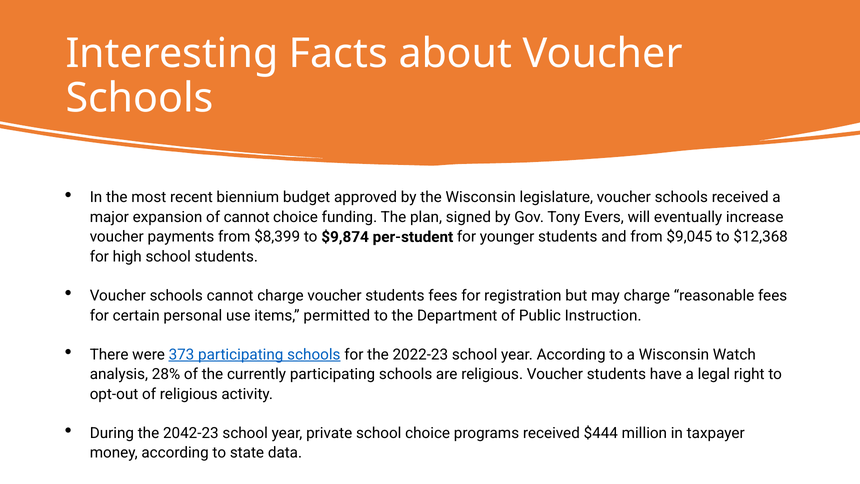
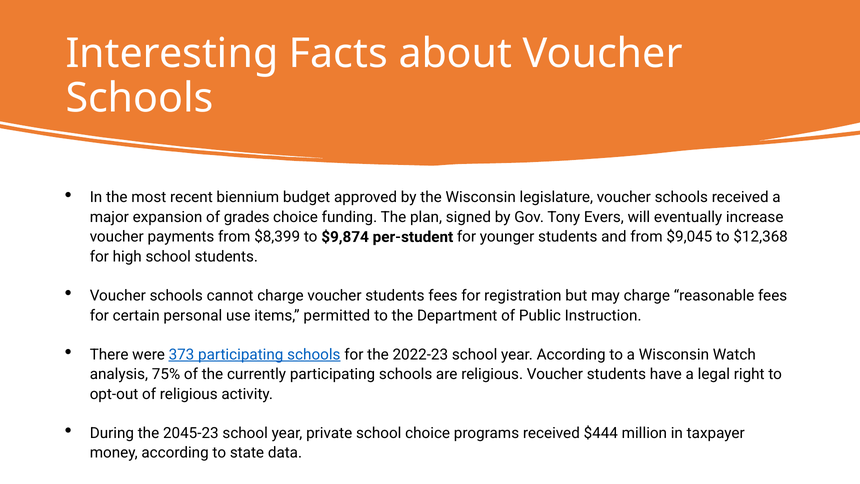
of cannot: cannot -> grades
28%: 28% -> 75%
2042-23: 2042-23 -> 2045-23
